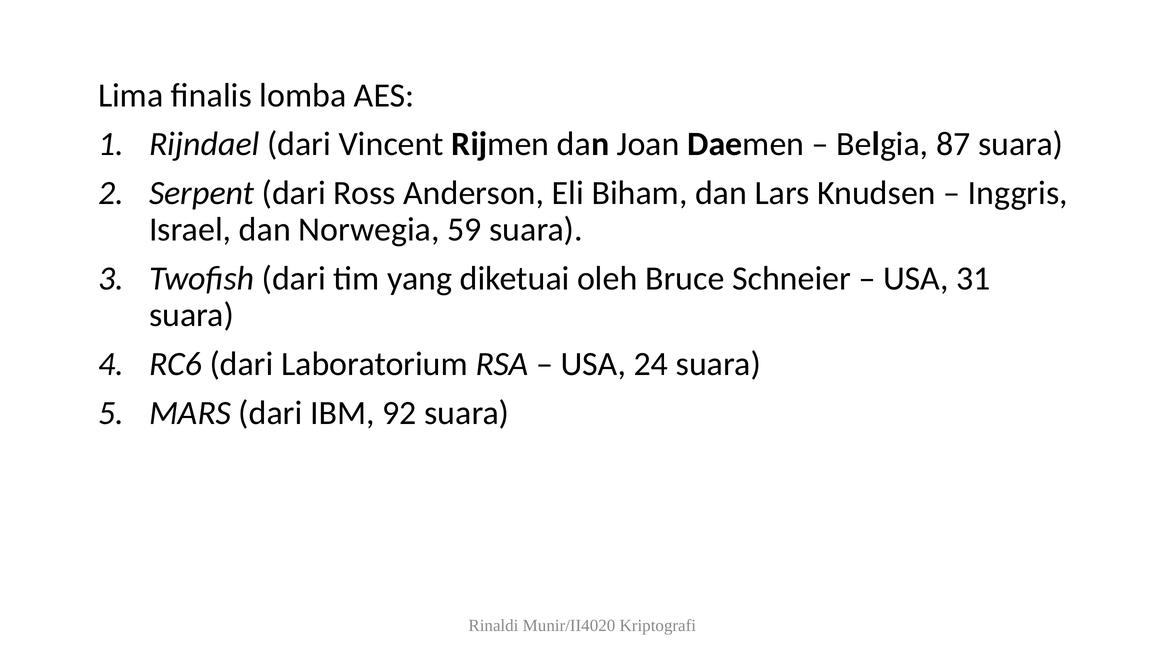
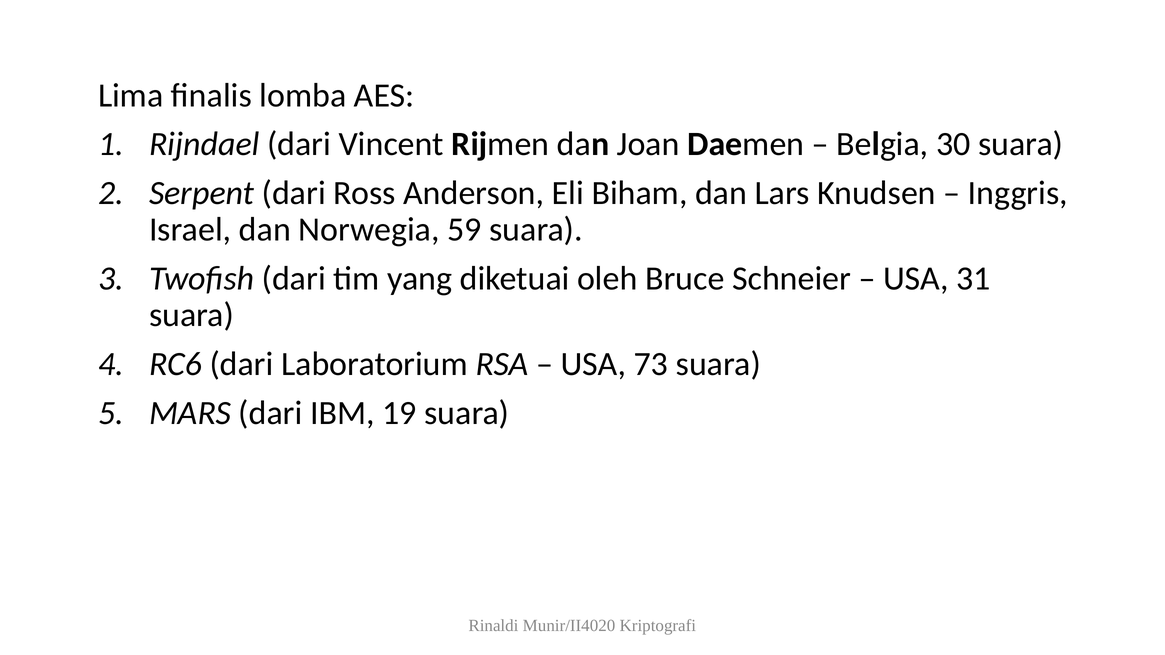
87: 87 -> 30
24: 24 -> 73
92: 92 -> 19
